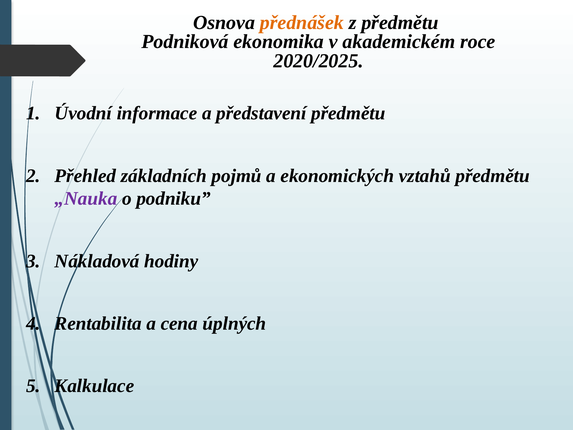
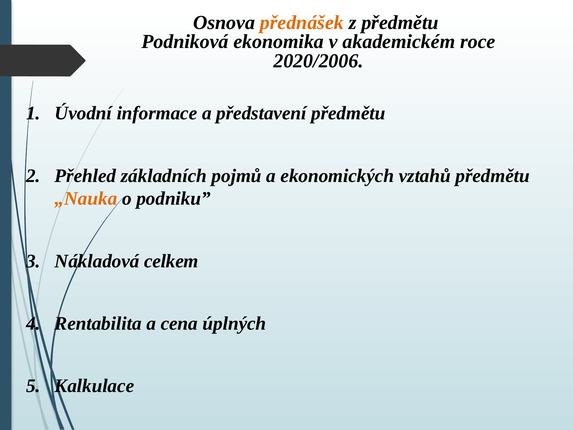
2020/2025: 2020/2025 -> 2020/2006
„Nauka colour: purple -> orange
hodiny: hodiny -> celkem
